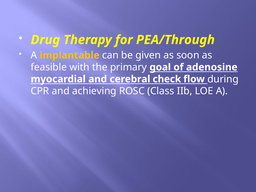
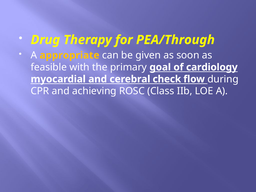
implantable: implantable -> appropriate
adenosine: adenosine -> cardiology
